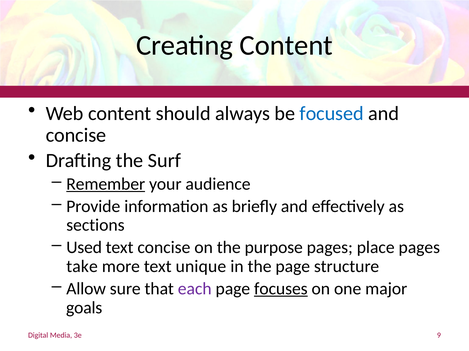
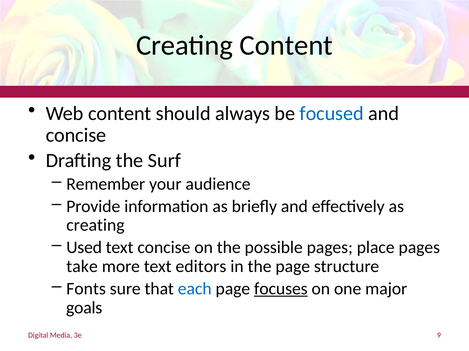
Remember underline: present -> none
sections at (95, 226): sections -> creating
purpose: purpose -> possible
unique: unique -> editors
Allow: Allow -> Fonts
each colour: purple -> blue
